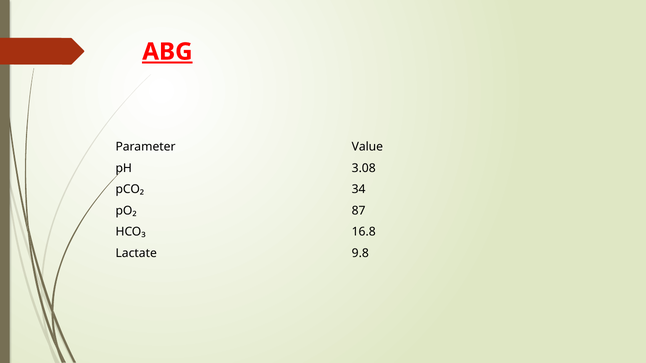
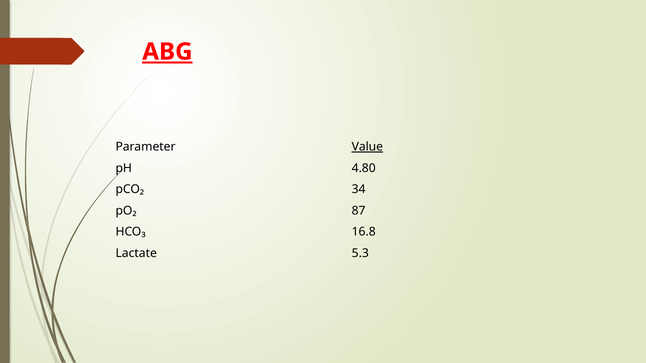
Value underline: none -> present
3.08: 3.08 -> 4.80
9.8: 9.8 -> 5.3
